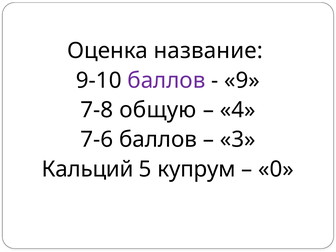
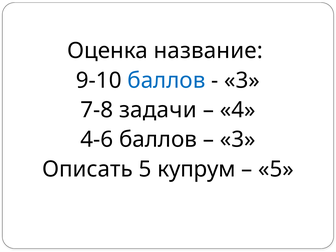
баллов at (166, 80) colour: purple -> blue
9 at (242, 80): 9 -> 3
общую: общую -> задачи
7-6: 7-6 -> 4-6
Кальций: Кальций -> Описать
0 at (276, 169): 0 -> 5
